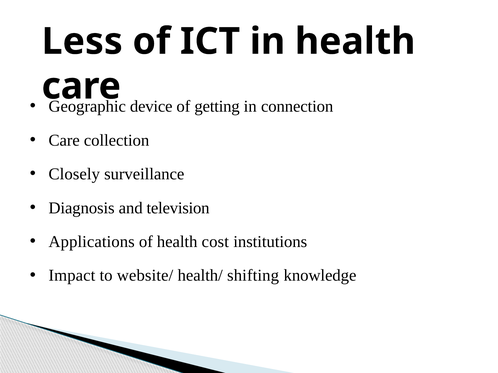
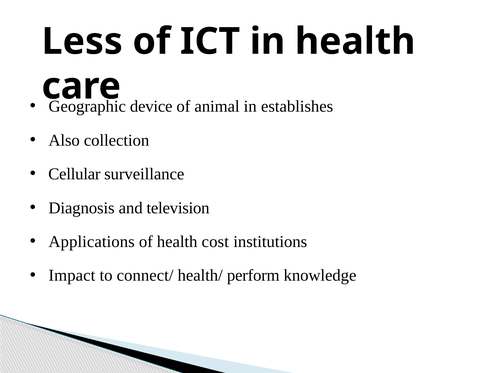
getting: getting -> animal
connection: connection -> establishes
Care at (64, 140): Care -> Also
Closely: Closely -> Cellular
website/: website/ -> connect/
shifting: shifting -> perform
